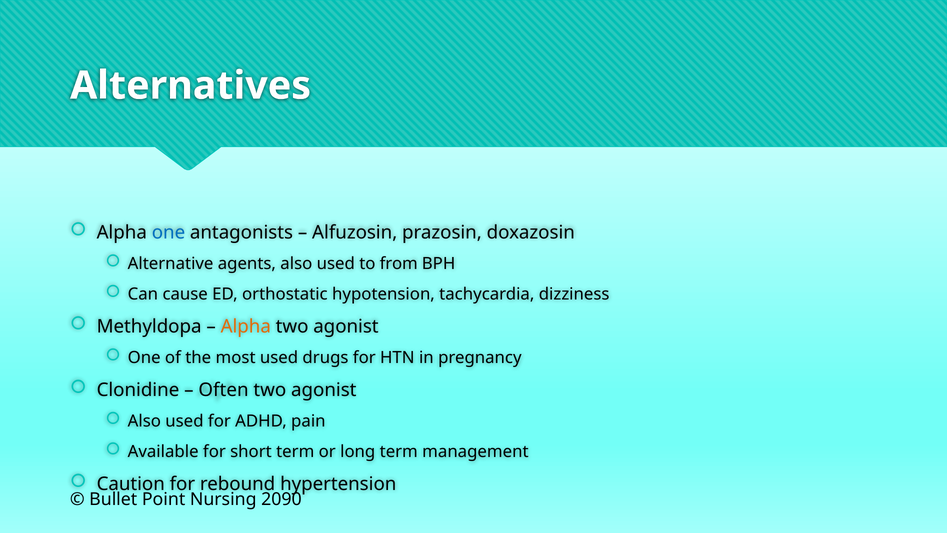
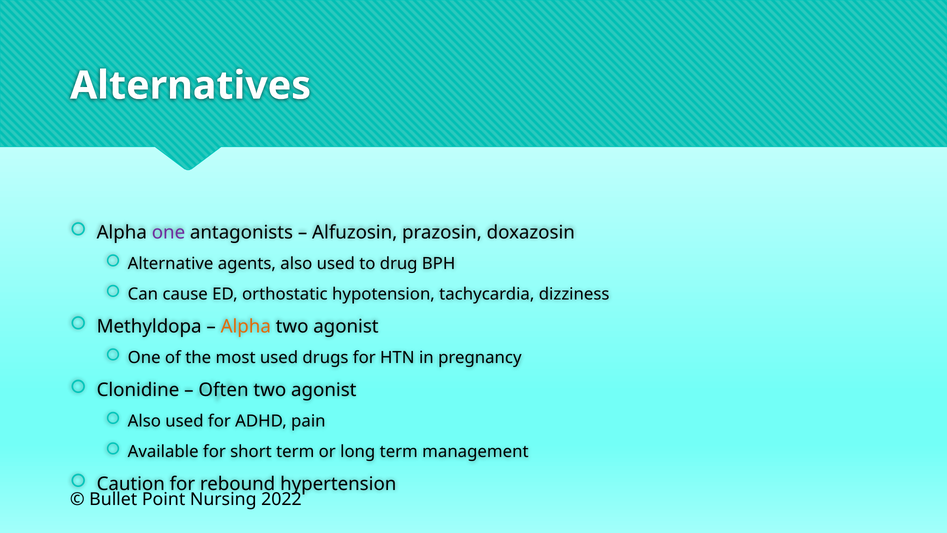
one at (168, 232) colour: blue -> purple
from: from -> drug
2090: 2090 -> 2022
